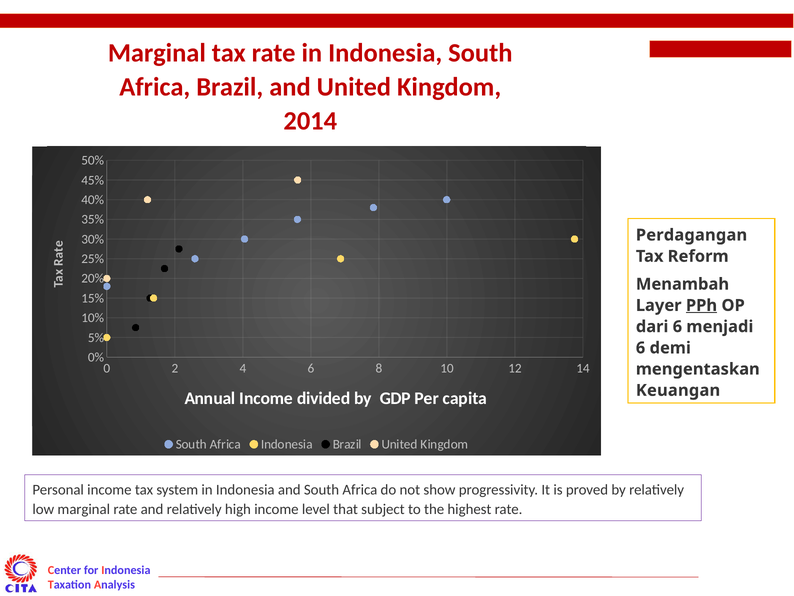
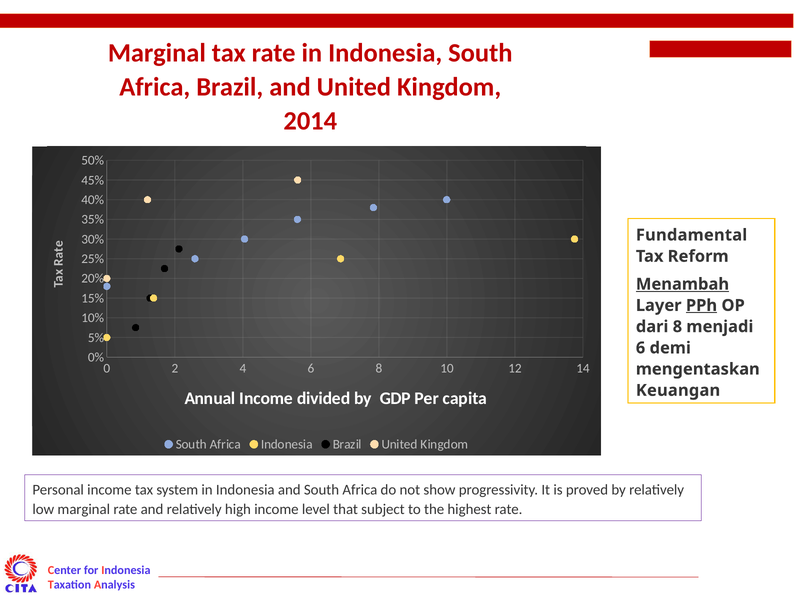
Perdagangan: Perdagangan -> Fundamental
Menambah underline: none -> present
dari 6: 6 -> 8
